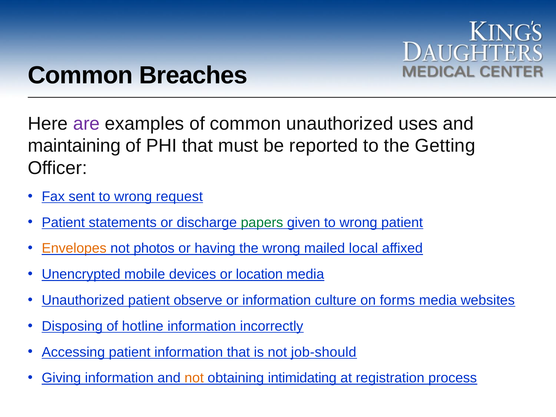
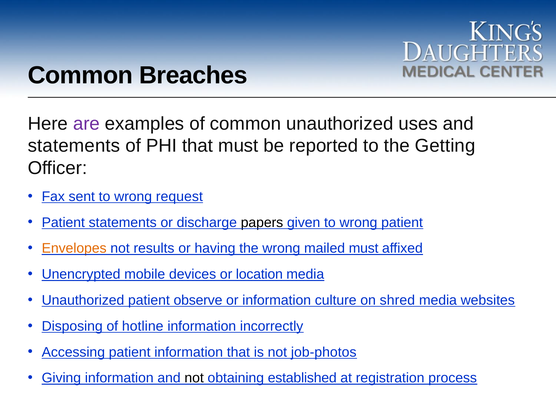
maintaining at (74, 146): maintaining -> statements
papers colour: green -> black
photos: photos -> results
mailed local: local -> must
forms: forms -> shred
job-should: job-should -> job-photos
not at (194, 378) colour: orange -> black
intimidating: intimidating -> established
